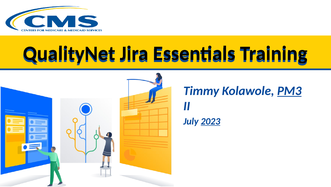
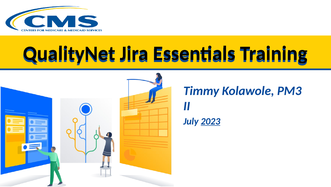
PM3 underline: present -> none
